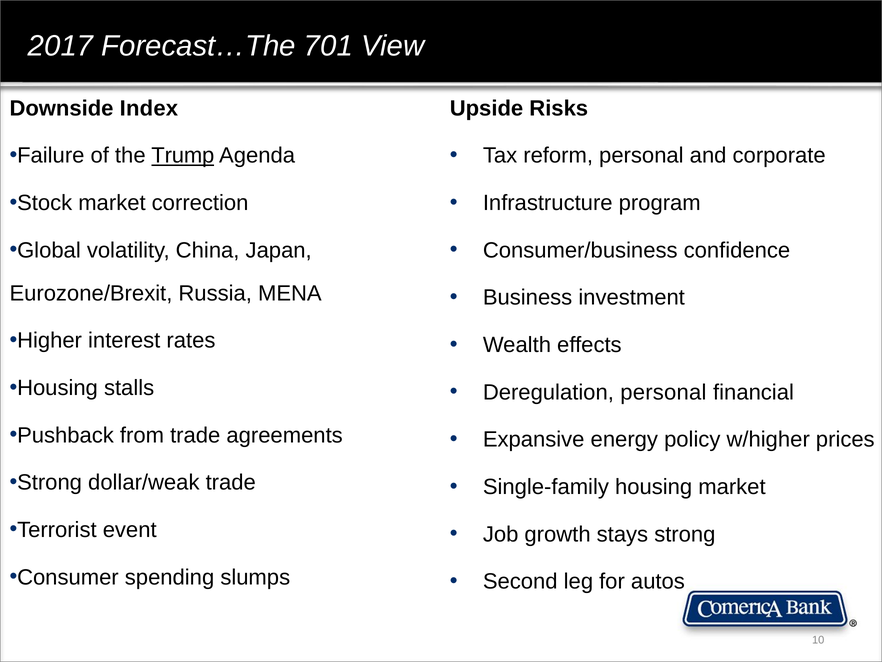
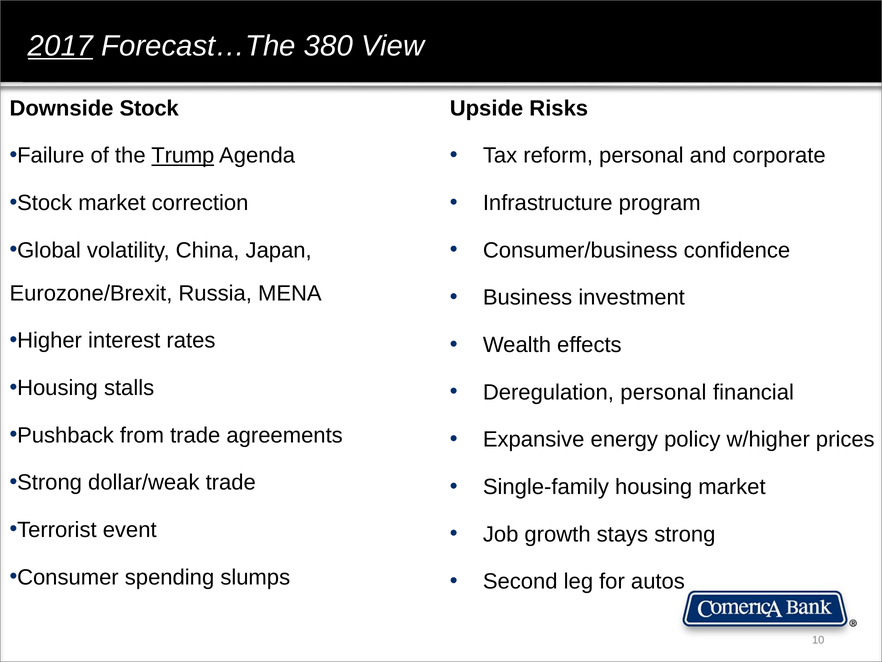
2017 underline: none -> present
701: 701 -> 380
Downside Index: Index -> Stock
